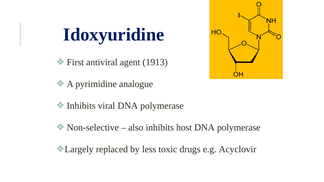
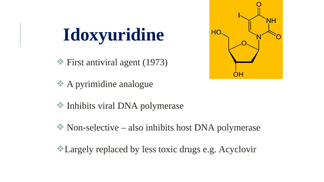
1913: 1913 -> 1973
